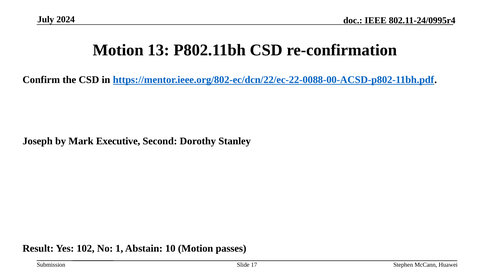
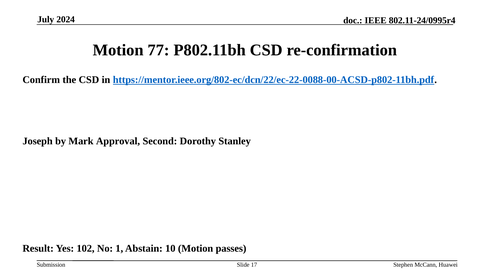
13: 13 -> 77
Executive: Executive -> Approval
